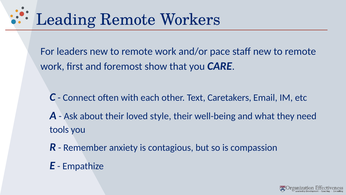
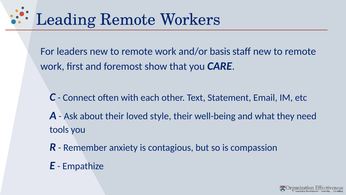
pace: pace -> basis
Caretakers: Caretakers -> Statement
